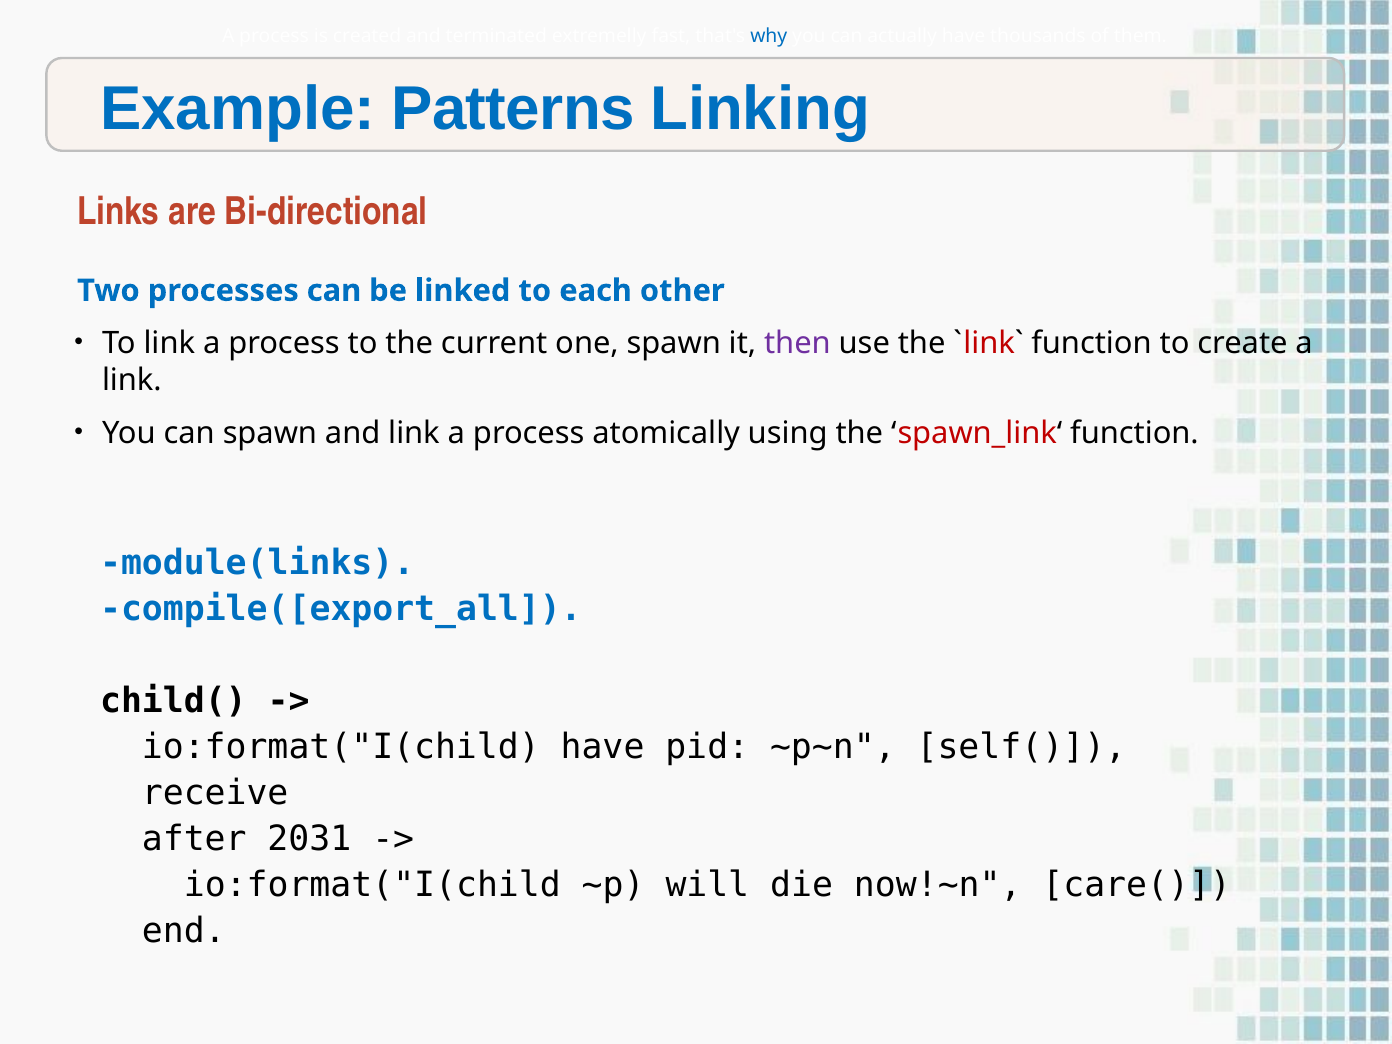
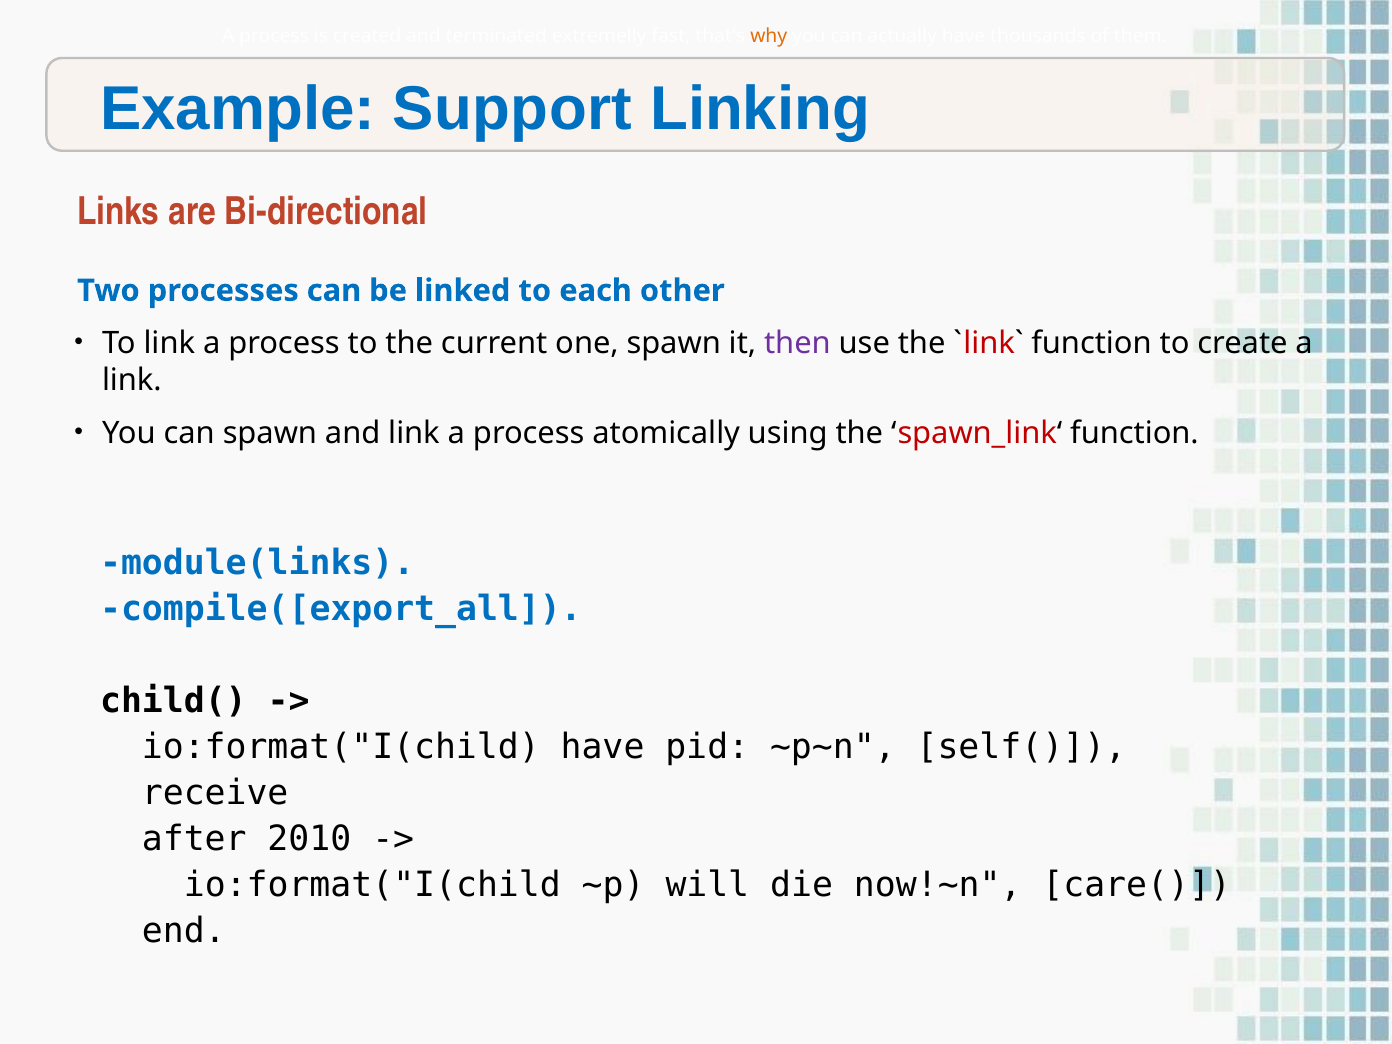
why colour: blue -> orange
Patterns: Patterns -> Support
2031: 2031 -> 2010
